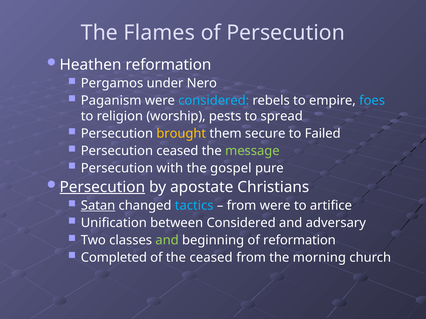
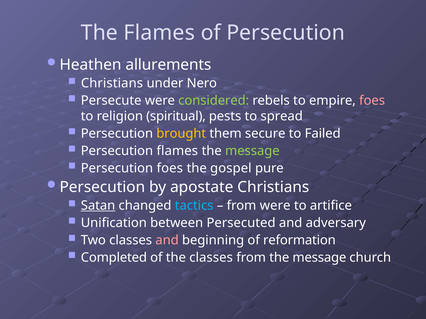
Heathen reformation: reformation -> allurements
Pergamos at (112, 83): Pergamos -> Christians
Paganism: Paganism -> Persecute
considered at (214, 101) colour: light blue -> light green
foes at (372, 101) colour: light blue -> pink
worship: worship -> spiritual
Persecution ceased: ceased -> flames
Persecution with: with -> foes
Persecution at (102, 187) underline: present -> none
between Considered: Considered -> Persecuted
and at (167, 240) colour: light green -> pink
the ceased: ceased -> classes
from the morning: morning -> message
